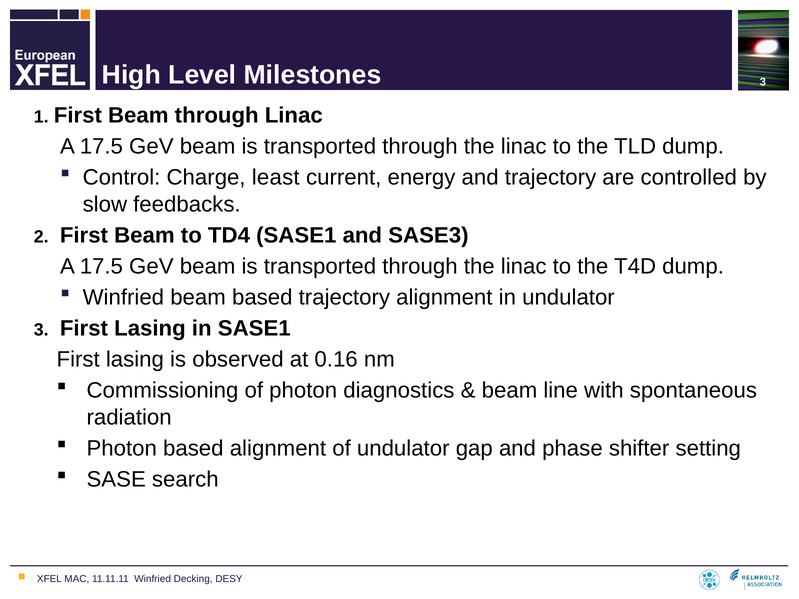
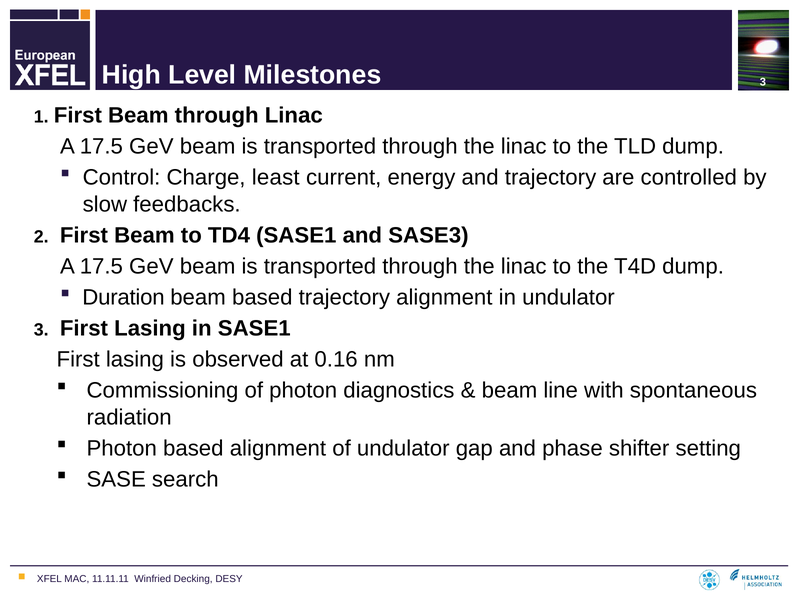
Winfried at (123, 298): Winfried -> Duration
